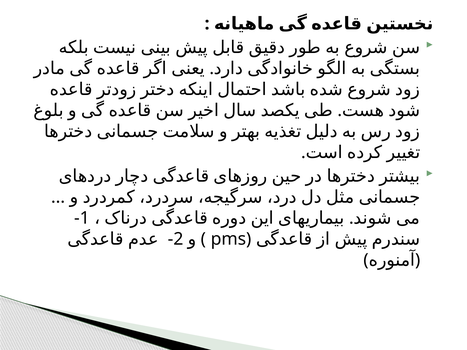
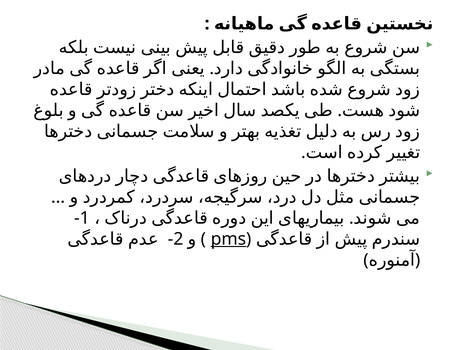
pms underline: none -> present
